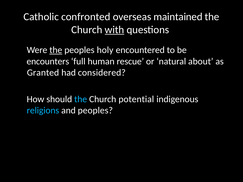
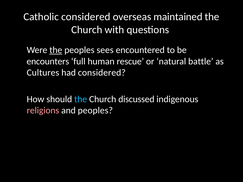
Catholic confronted: confronted -> considered
with underline: present -> none
holy: holy -> sees
about: about -> battle
Granted: Granted -> Cultures
potential: potential -> discussed
religions colour: light blue -> pink
